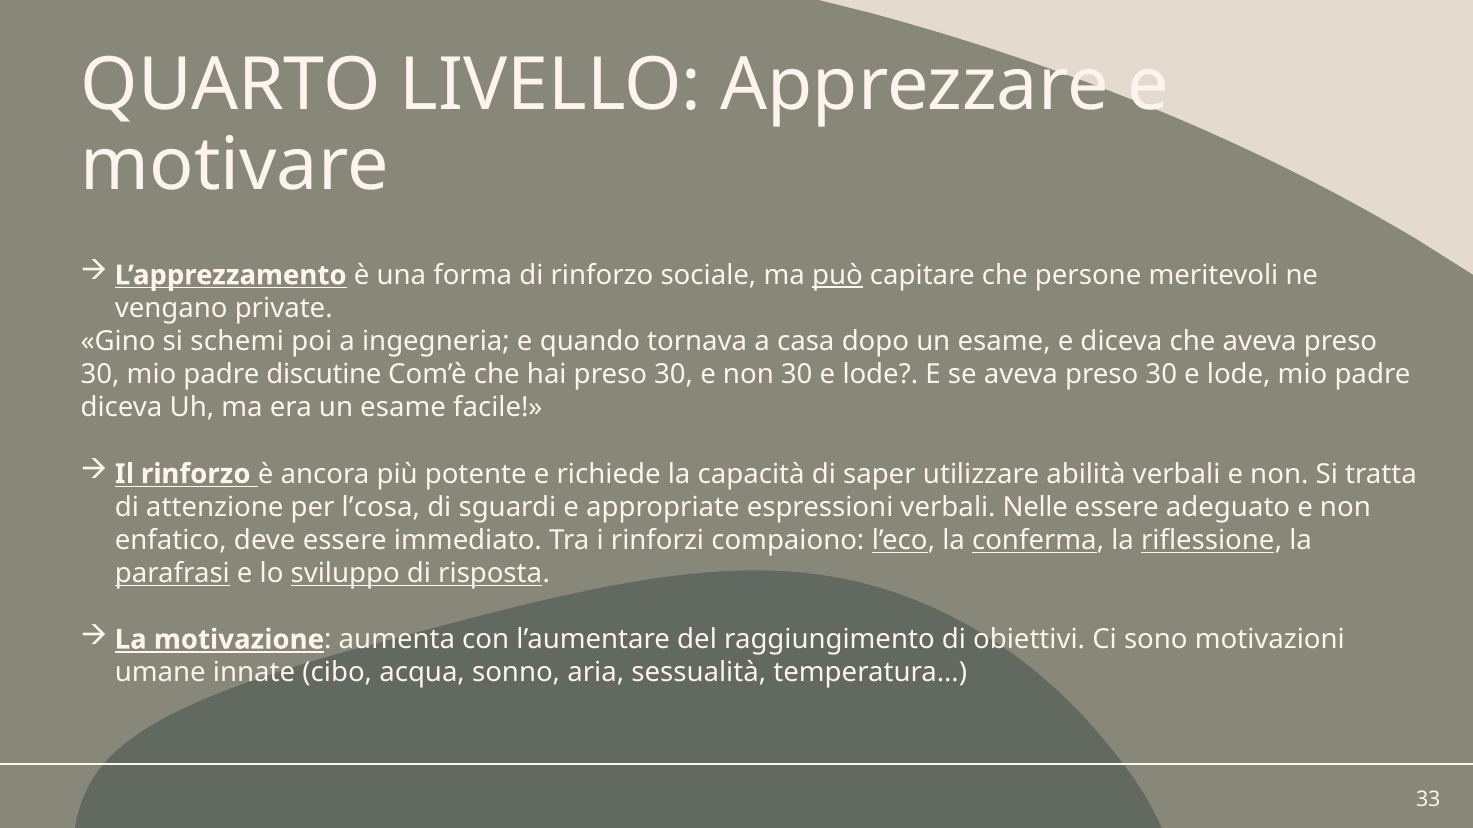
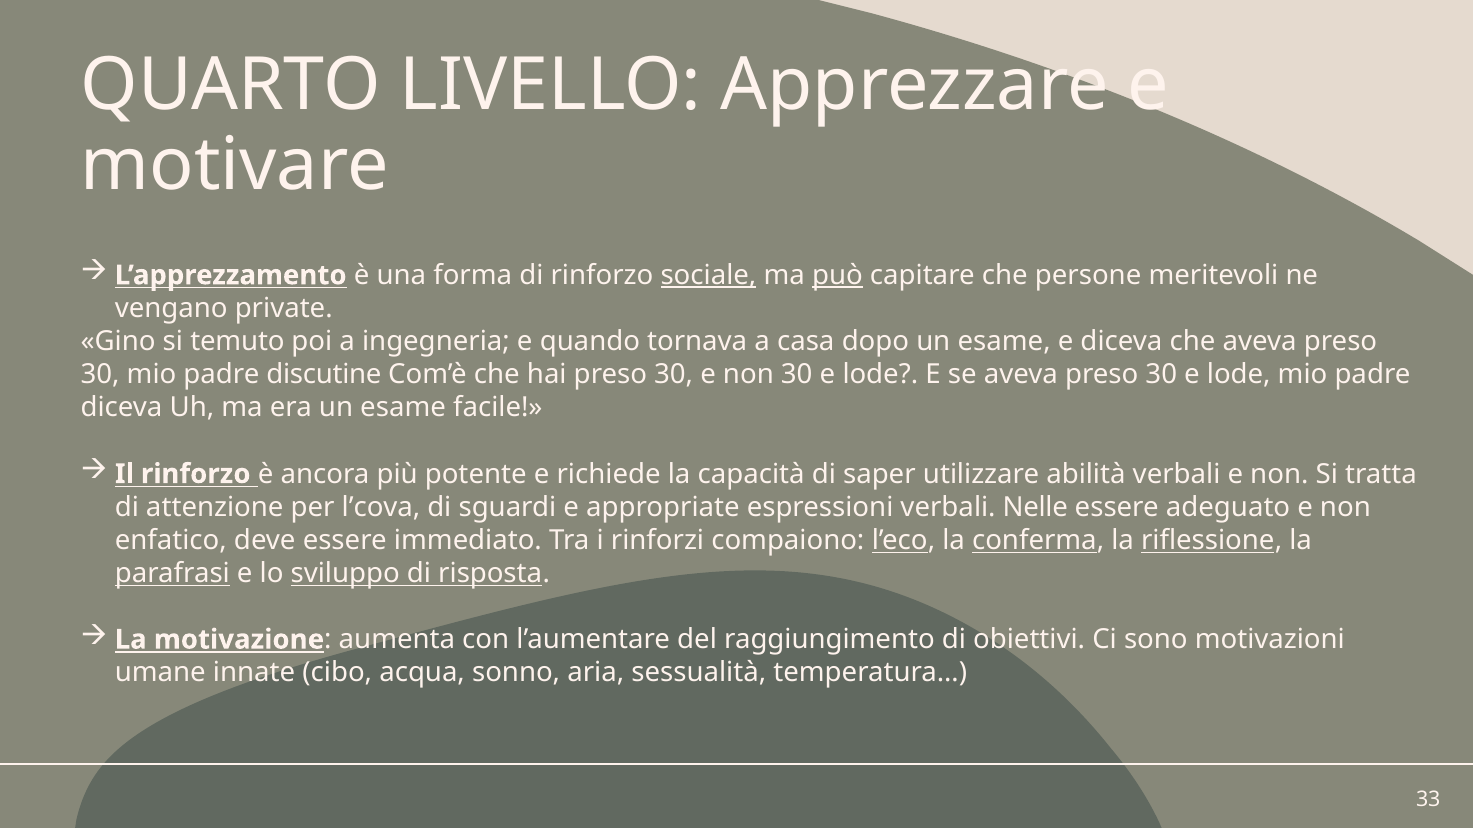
sociale underline: none -> present
schemi: schemi -> temuto
l’cosa: l’cosa -> l’cova
